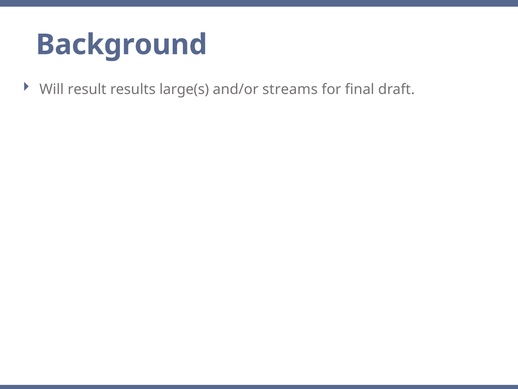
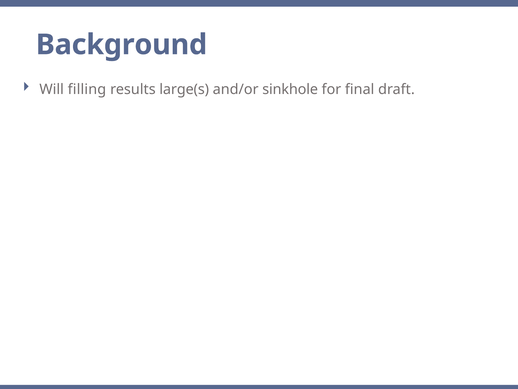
result: result -> filling
streams: streams -> sinkhole
